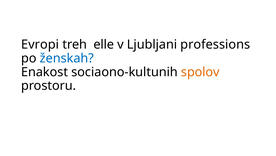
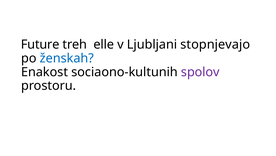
Evropi: Evropi -> Future
professions: professions -> stopnjevajo
spolov colour: orange -> purple
